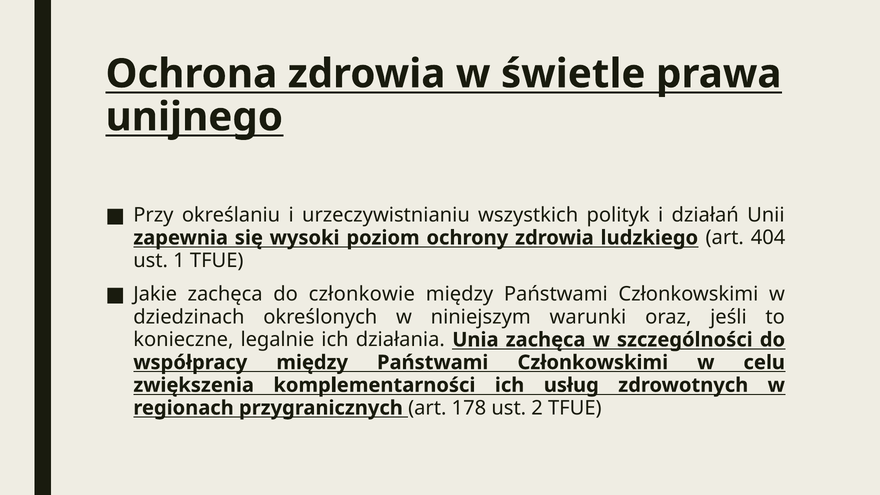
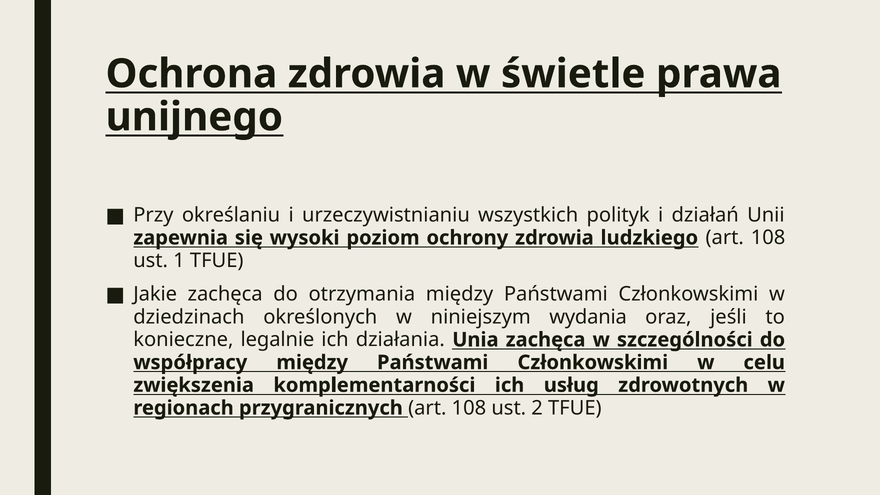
ludzkiego art 404: 404 -> 108
członkowie: członkowie -> otrzymania
warunki: warunki -> wydania
przygranicznych art 178: 178 -> 108
